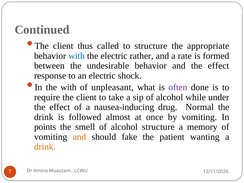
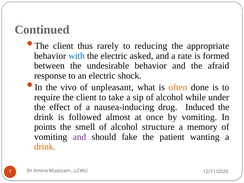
called: called -> rarely
to structure: structure -> reducing
rather: rather -> asked
and the effect: effect -> afraid
the with: with -> vivo
often colour: purple -> orange
Normal: Normal -> Induced
and at (79, 137) colour: orange -> purple
